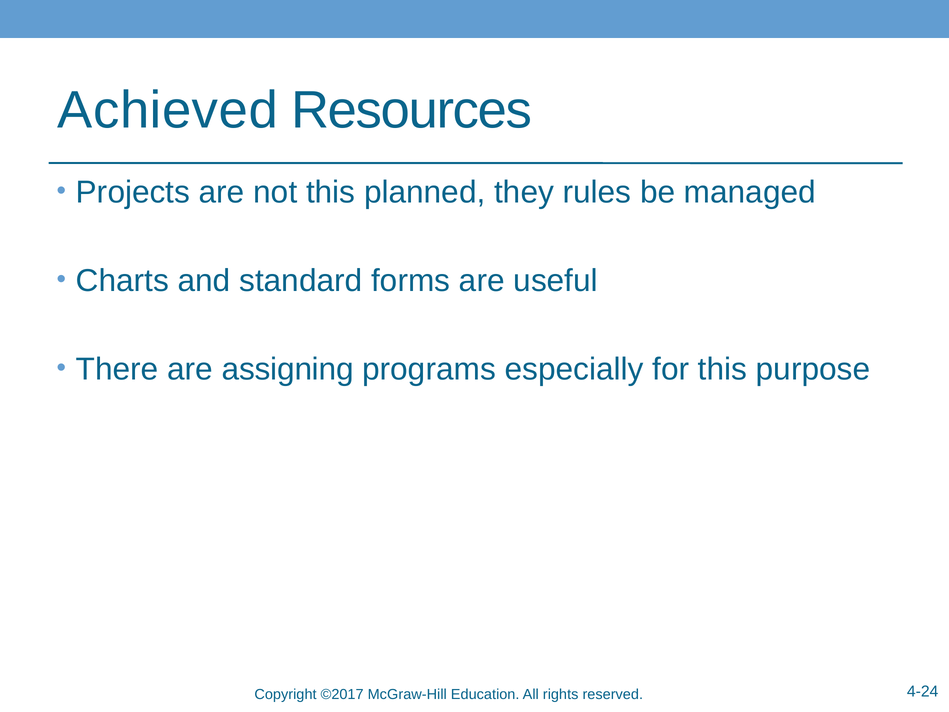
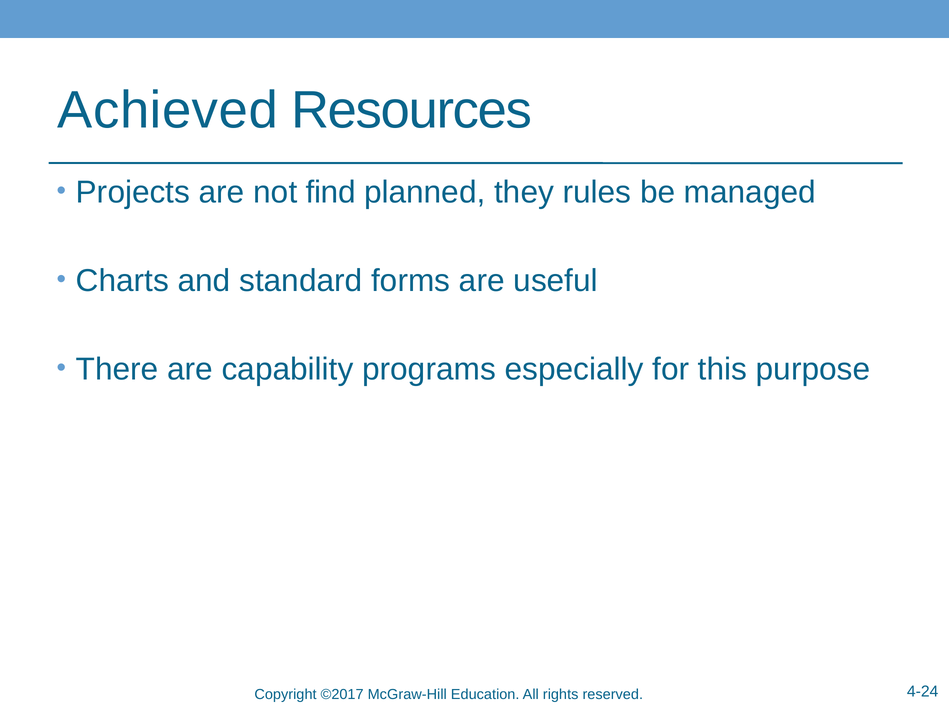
not this: this -> find
assigning: assigning -> capability
